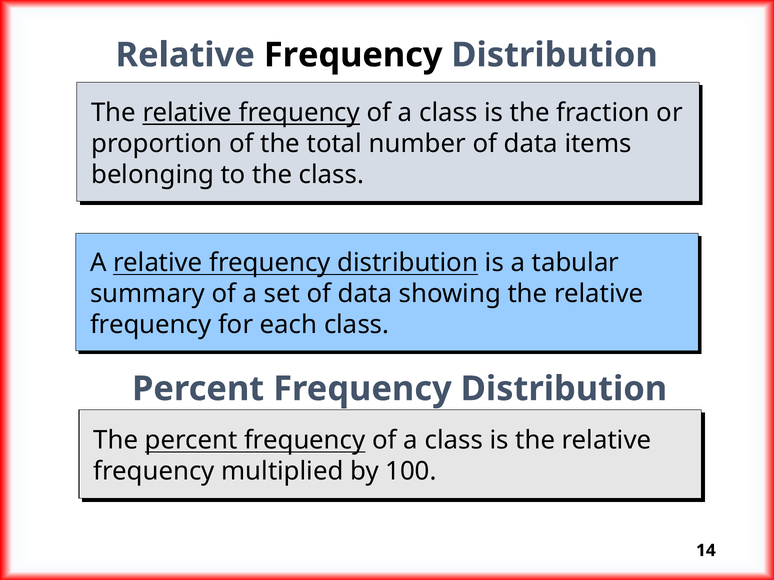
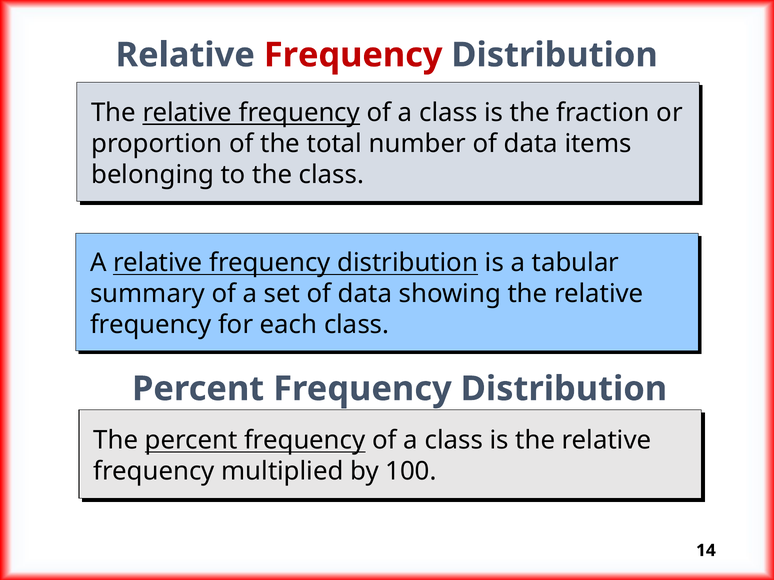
Frequency at (353, 55) colour: black -> red
